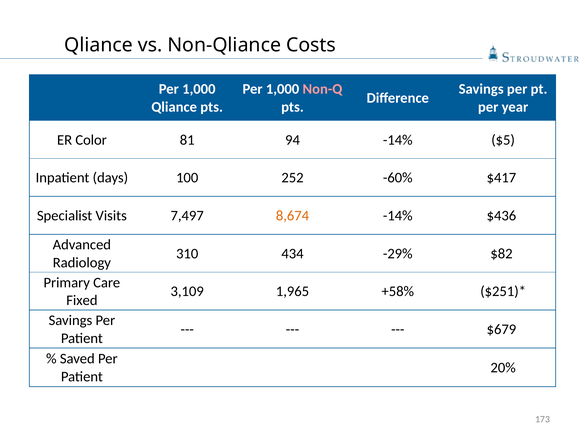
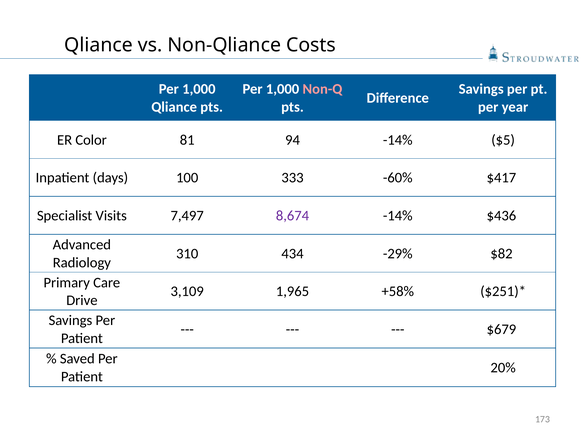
252: 252 -> 333
8,674 colour: orange -> purple
Fixed: Fixed -> Drive
